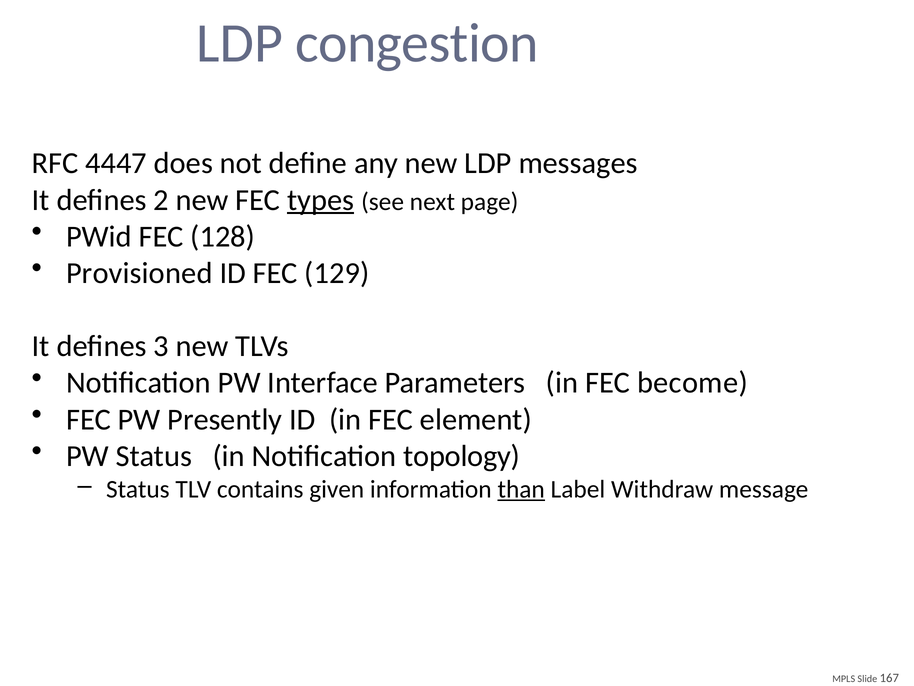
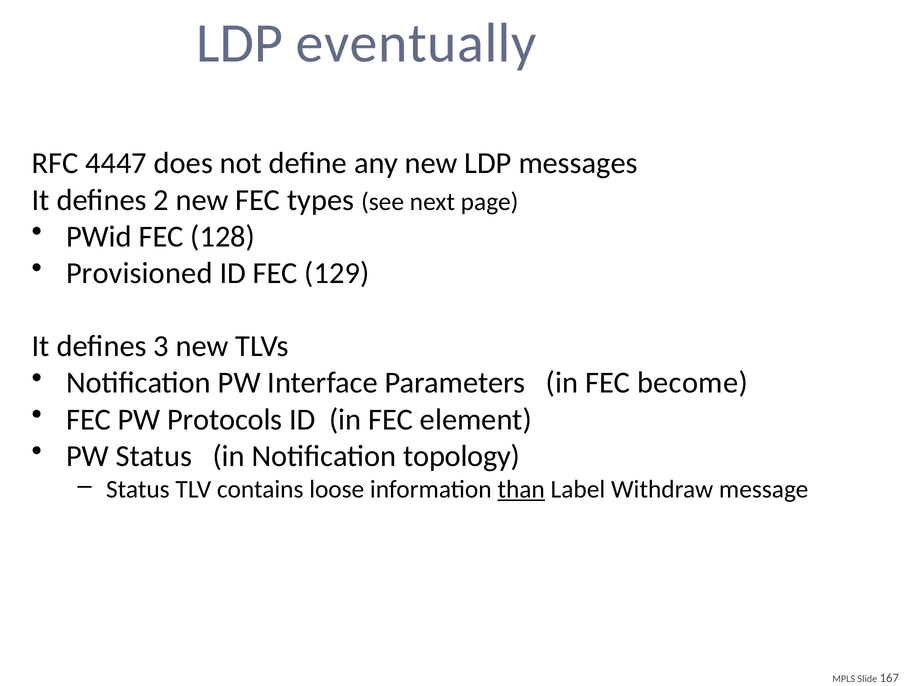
congestion: congestion -> eventually
types underline: present -> none
Presently: Presently -> Protocols
given: given -> loose
